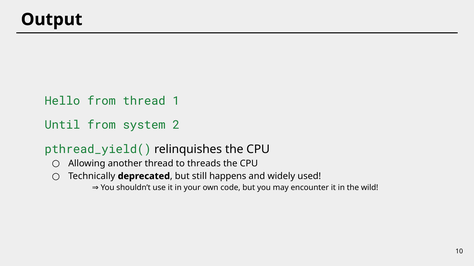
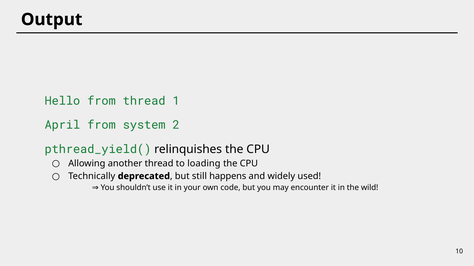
Until: Until -> April
threads: threads -> loading
